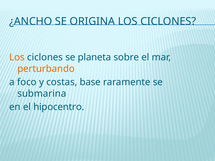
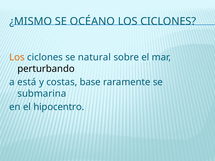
¿ANCHO: ¿ANCHO -> ¿MISMO
ORIGINA: ORIGINA -> OCÉANO
planeta: planeta -> natural
perturbando colour: orange -> black
foco: foco -> está
